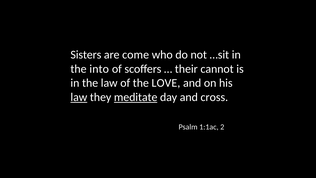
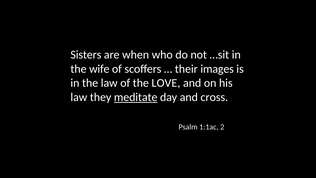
come: come -> when
into: into -> wife
cannot: cannot -> images
law at (79, 97) underline: present -> none
